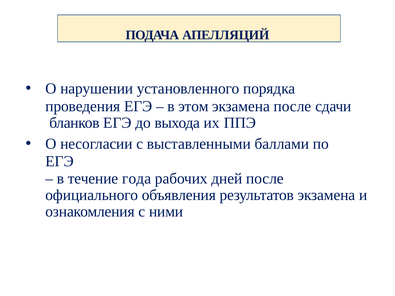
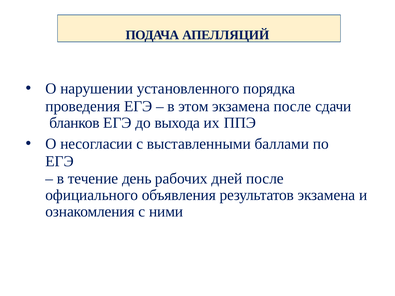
года: года -> день
